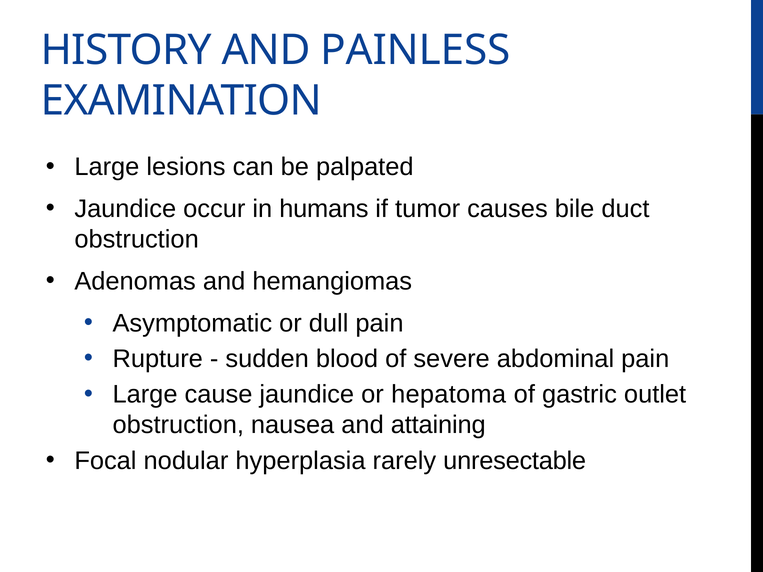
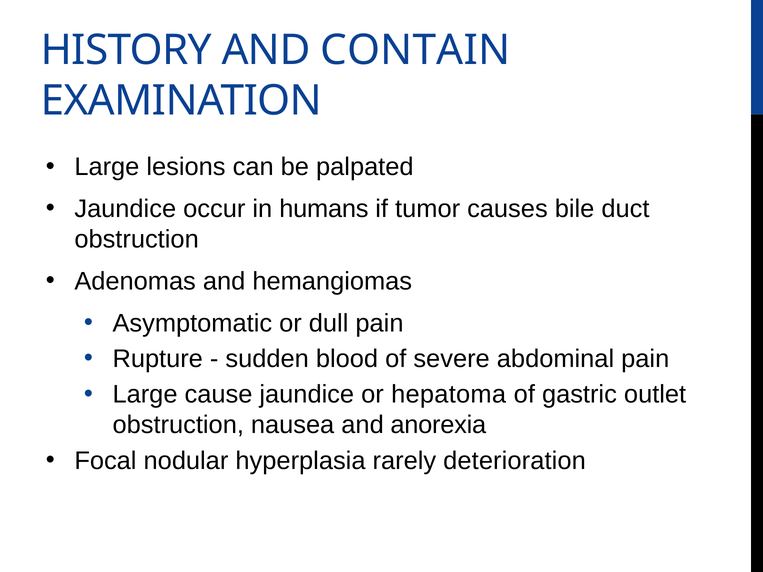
PAINLESS: PAINLESS -> CONTAIN
attaining: attaining -> anorexia
unresectable: unresectable -> deterioration
